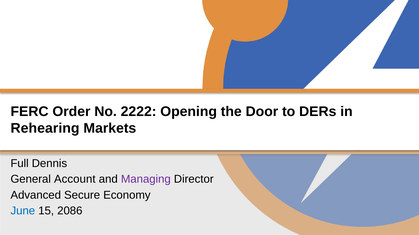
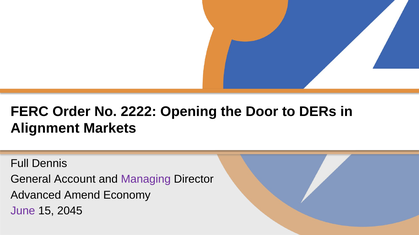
Rehearing: Rehearing -> Alignment
Secure: Secure -> Amend
June colour: blue -> purple
2086: 2086 -> 2045
